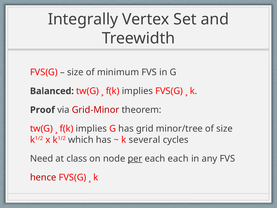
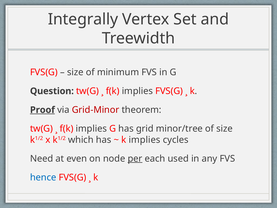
Balanced: Balanced -> Question
Proof underline: none -> present
k several: several -> implies
class: class -> even
each each: each -> used
hence colour: red -> blue
